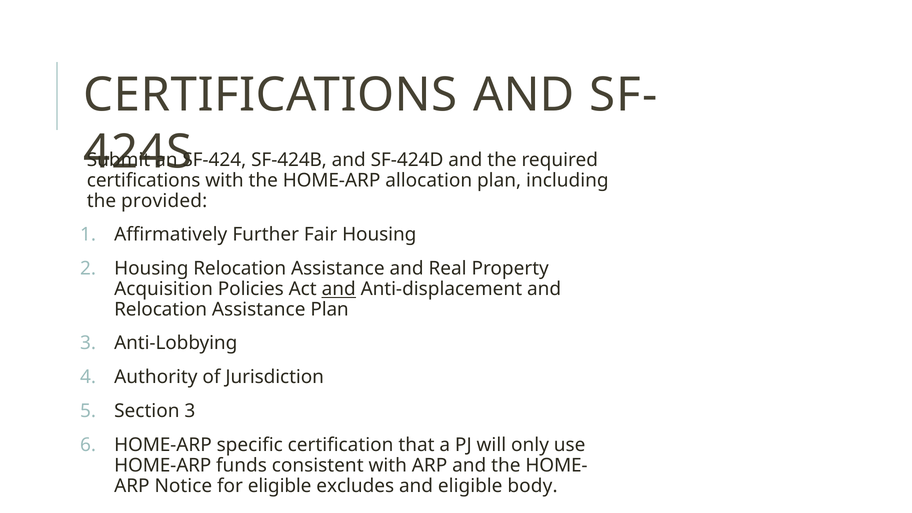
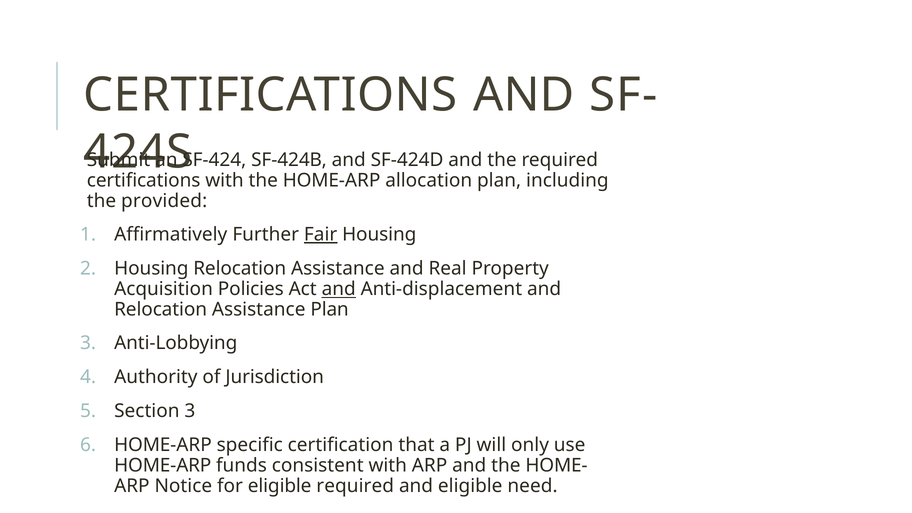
Fair underline: none -> present
eligible excludes: excludes -> required
body: body -> need
